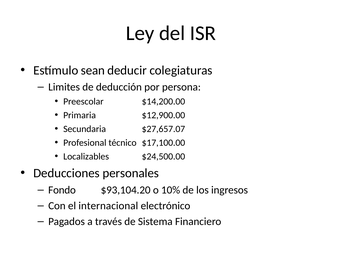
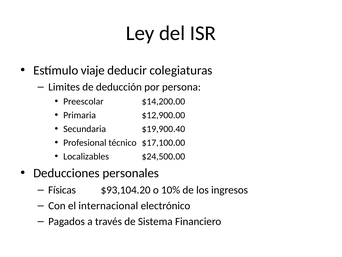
sean: sean -> viaje
$27,657.07: $27,657.07 -> $19,900.40
Fondo: Fondo -> Físicas
